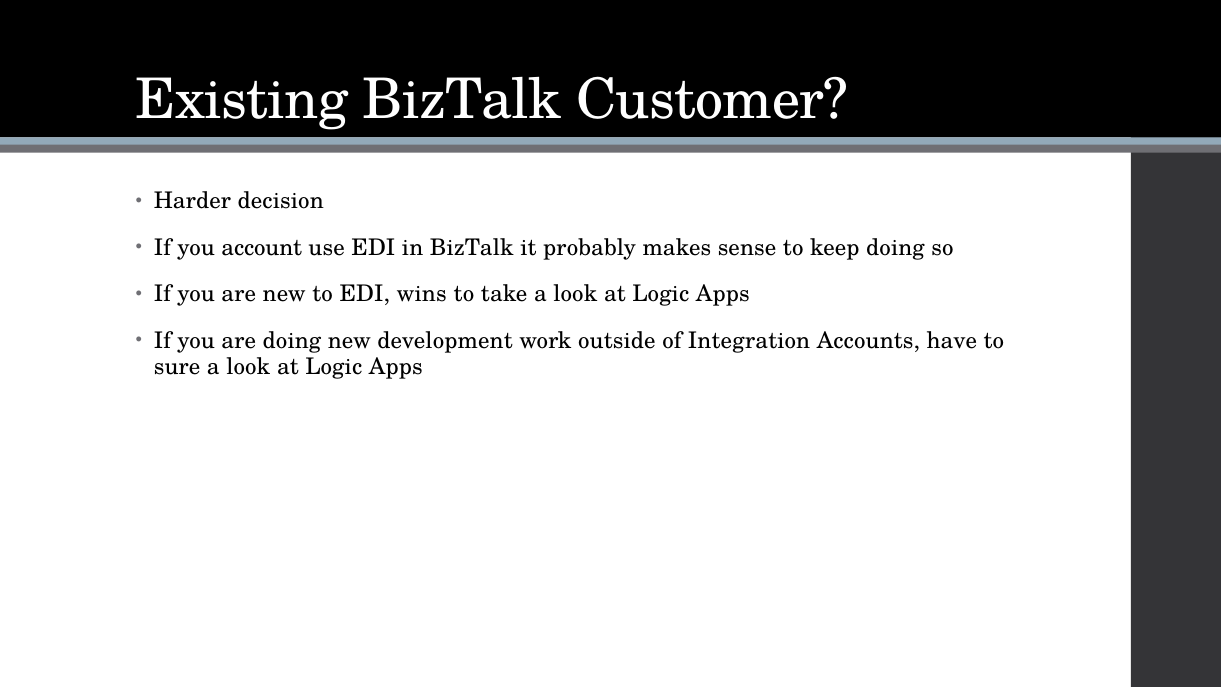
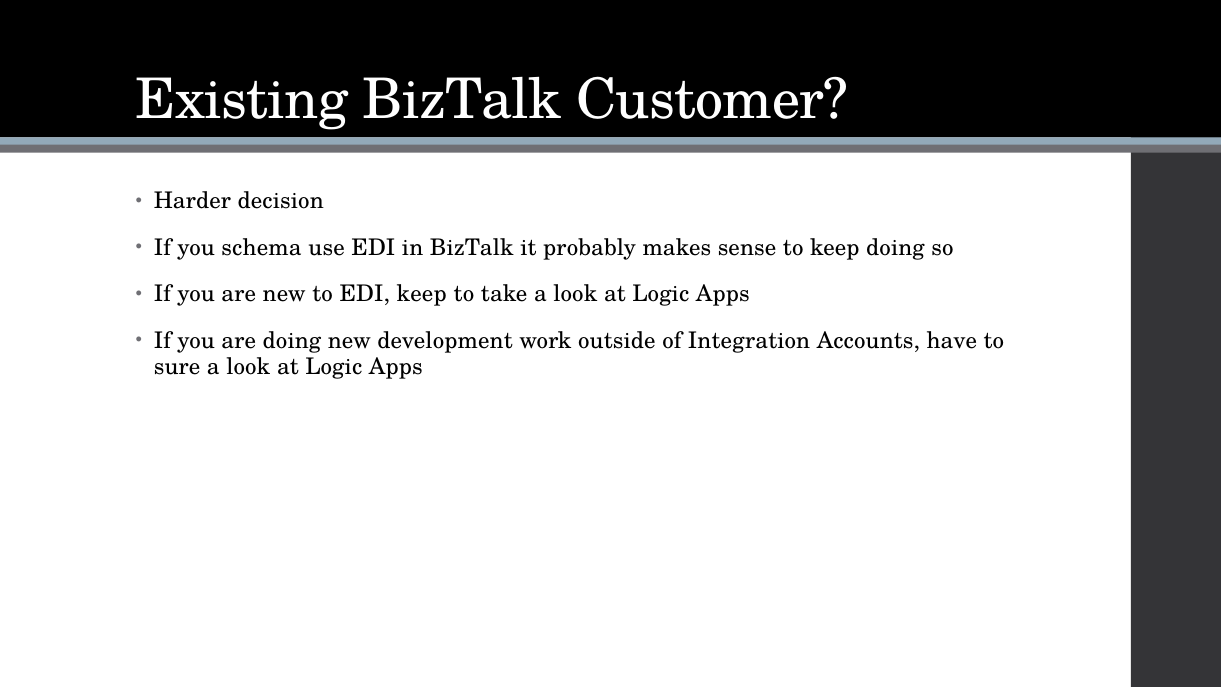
account: account -> schema
EDI wins: wins -> keep
